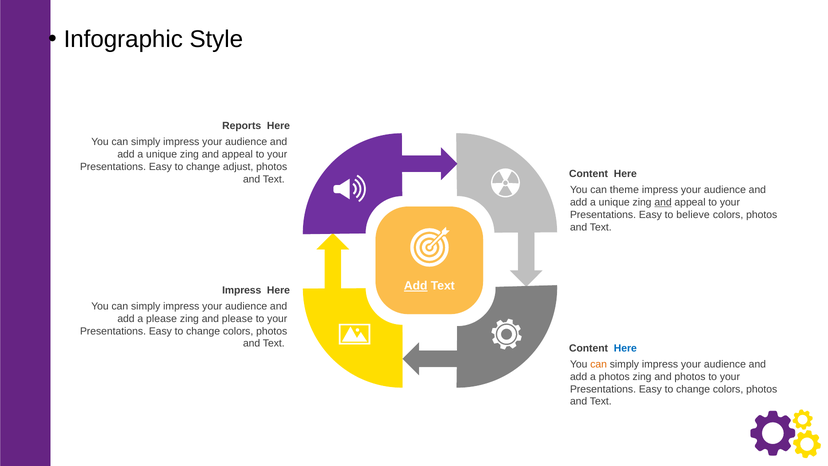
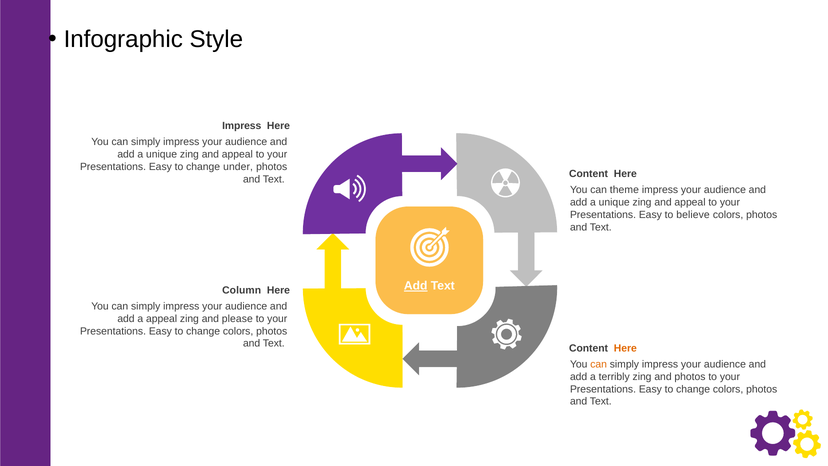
Reports at (242, 126): Reports -> Impress
adjust: adjust -> under
and at (663, 202) underline: present -> none
Impress at (242, 290): Impress -> Column
a please: please -> appeal
Here at (625, 348) colour: blue -> orange
a photos: photos -> terribly
